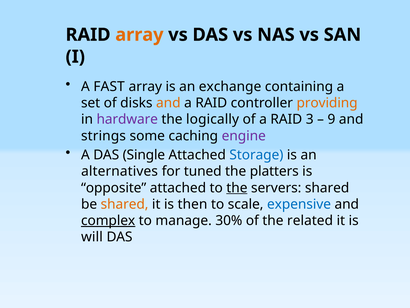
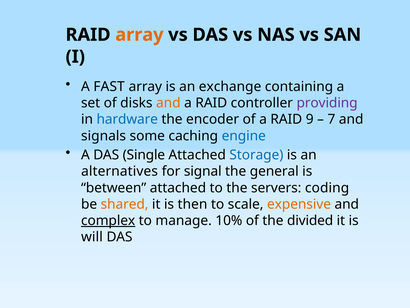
providing colour: orange -> purple
hardware colour: purple -> blue
logically: logically -> encoder
3: 3 -> 9
9: 9 -> 7
strings: strings -> signals
engine colour: purple -> blue
tuned: tuned -> signal
platters: platters -> general
opposite: opposite -> between
the at (237, 188) underline: present -> none
servers shared: shared -> coding
expensive colour: blue -> orange
30%: 30% -> 10%
related: related -> divided
